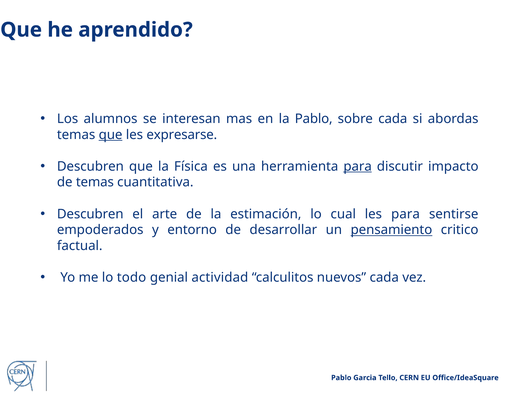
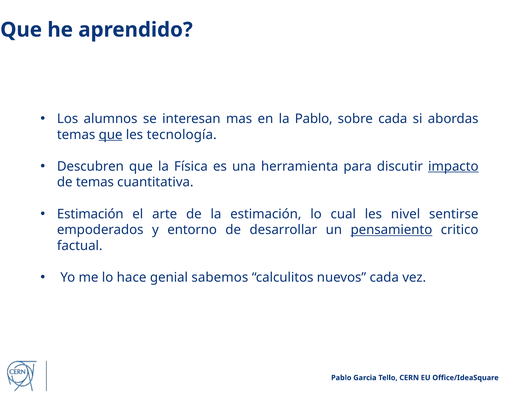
expresarse: expresarse -> tecnología
para at (358, 166) underline: present -> none
impacto underline: none -> present
Descubren at (90, 214): Descubren -> Estimación
les para: para -> nivel
todo: todo -> hace
actividad: actividad -> sabemos
